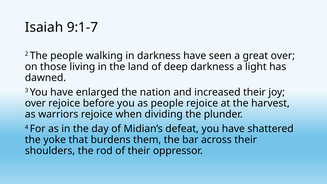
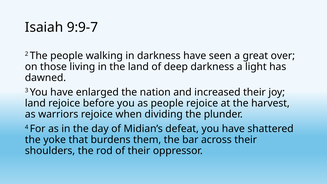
9:1-7: 9:1-7 -> 9:9-7
over at (35, 103): over -> land
